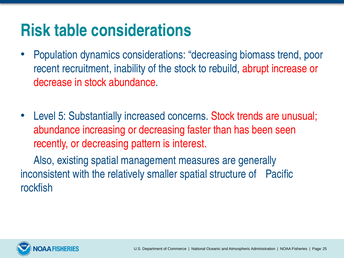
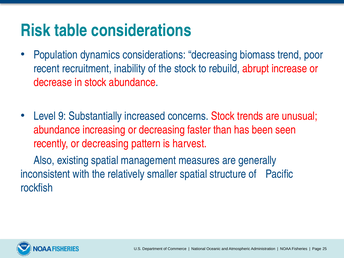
5: 5 -> 9
interest: interest -> harvest
